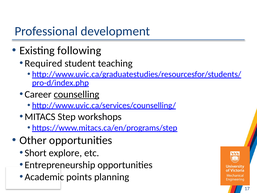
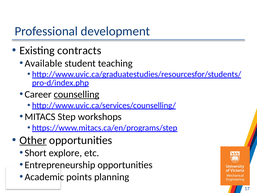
following: following -> contracts
Required: Required -> Available
Other underline: none -> present
